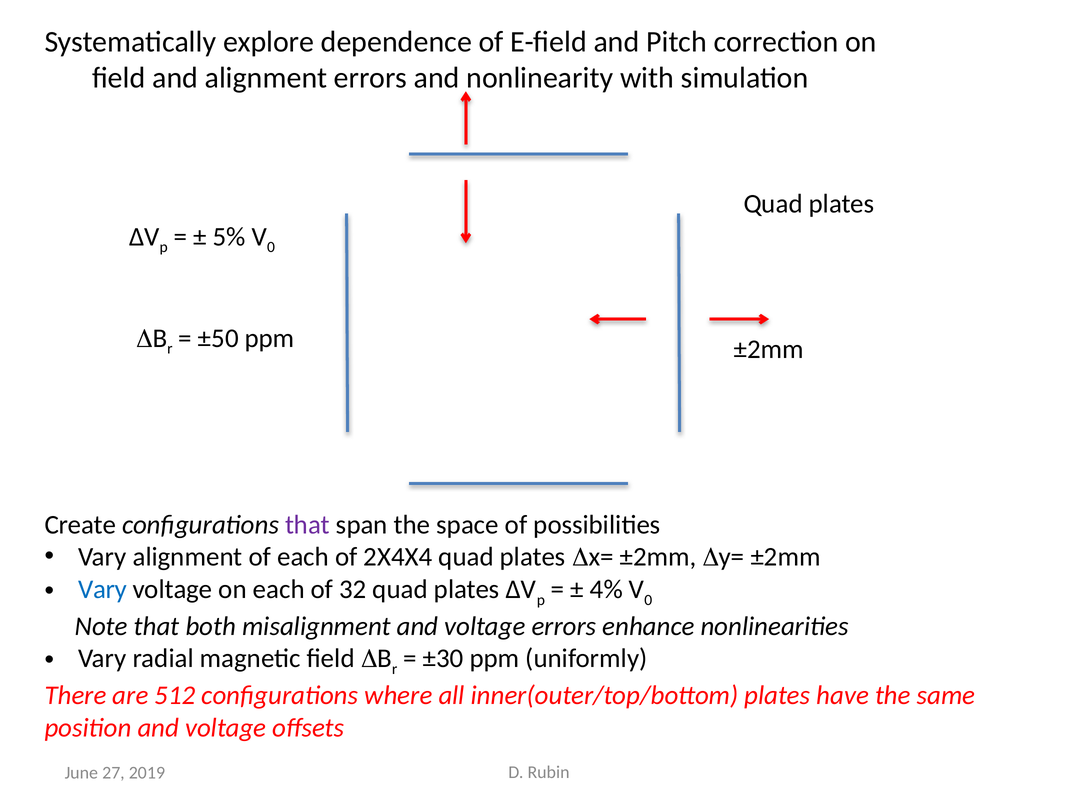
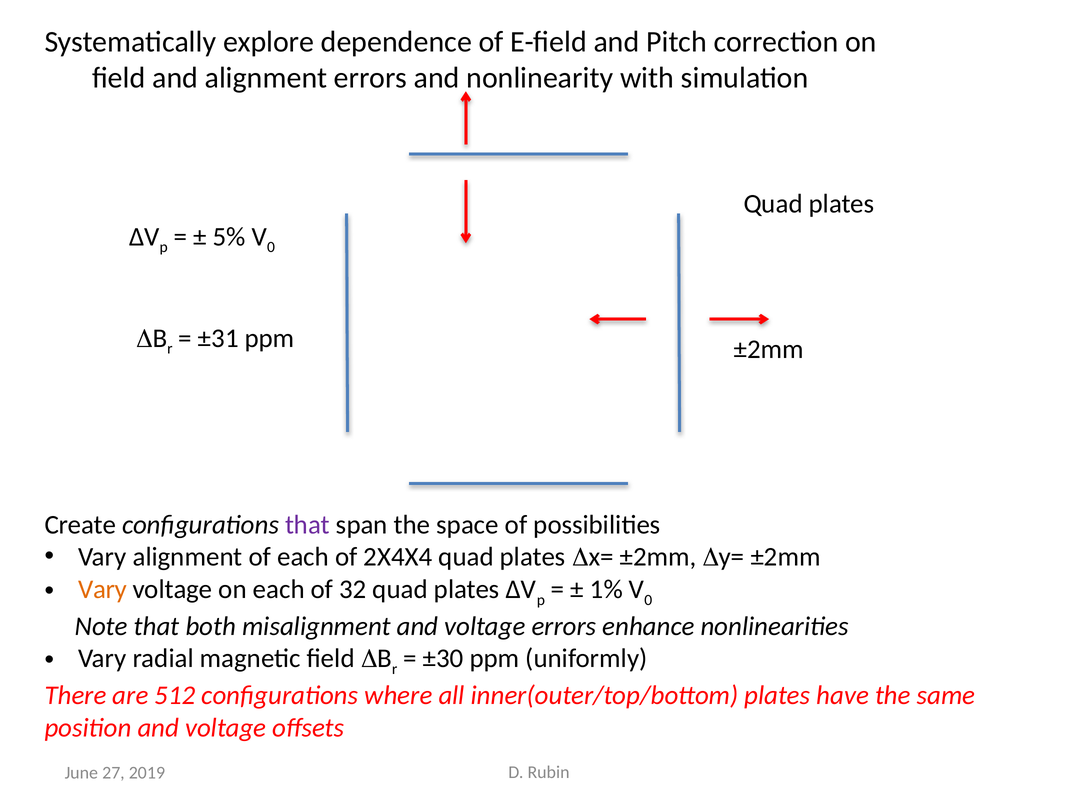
±50: ±50 -> ±31
Vary at (103, 589) colour: blue -> orange
4%: 4% -> 1%
